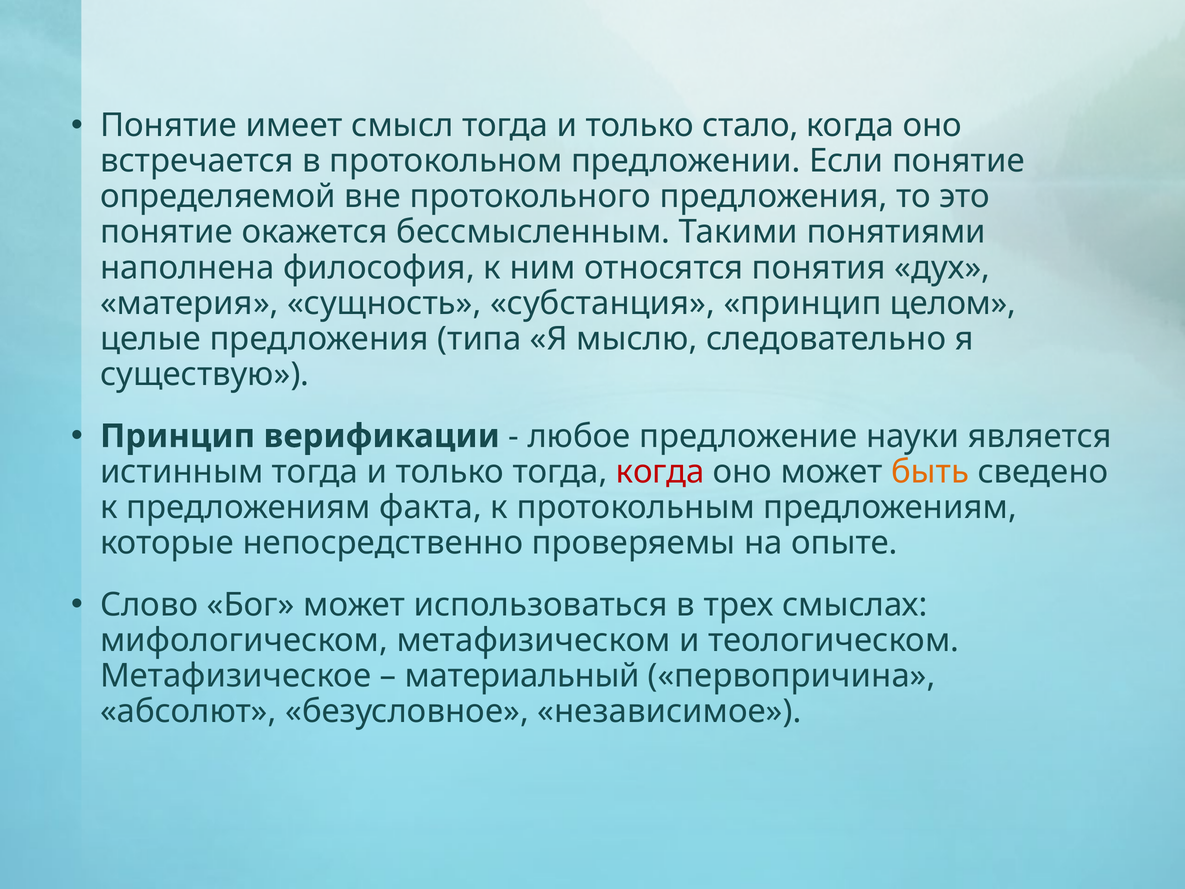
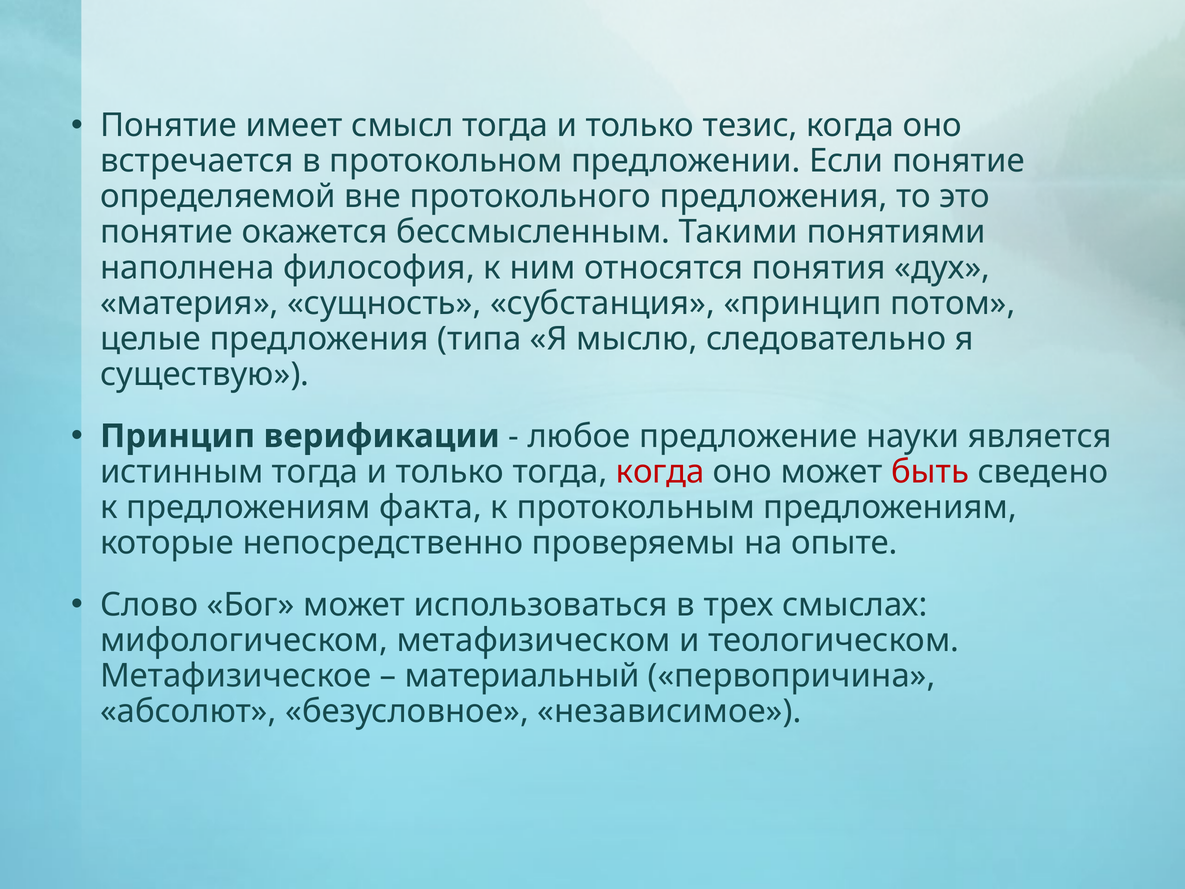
стало: стало -> тезис
целом: целом -> потом
быть colour: orange -> red
